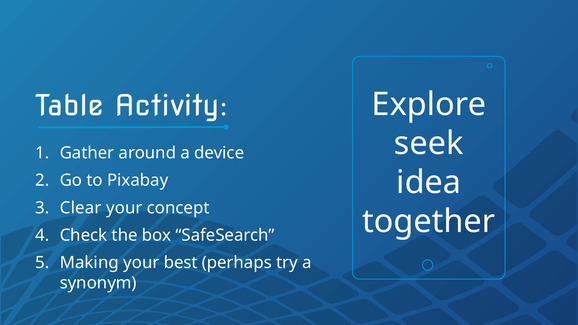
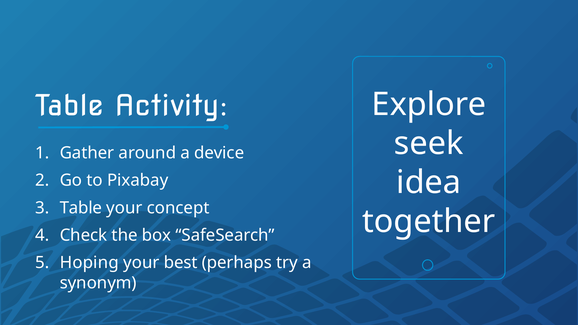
Clear at (81, 208): Clear -> Table
Making: Making -> Hoping
